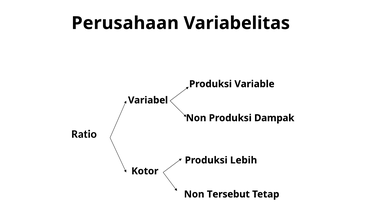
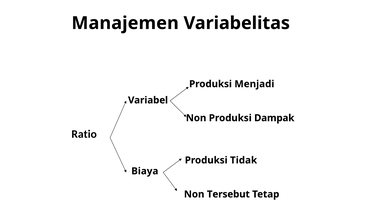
Perusahaan: Perusahaan -> Manajemen
Variable: Variable -> Menjadi
Lebih: Lebih -> Tidak
Kotor: Kotor -> Biaya
